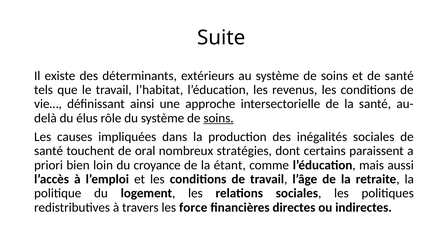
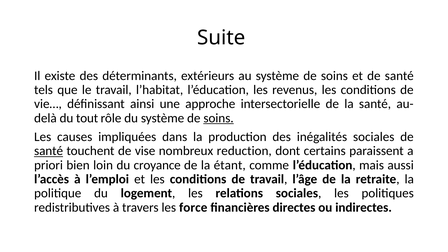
élus: élus -> tout
santé at (49, 151) underline: none -> present
oral: oral -> vise
stratégies: stratégies -> reduction
